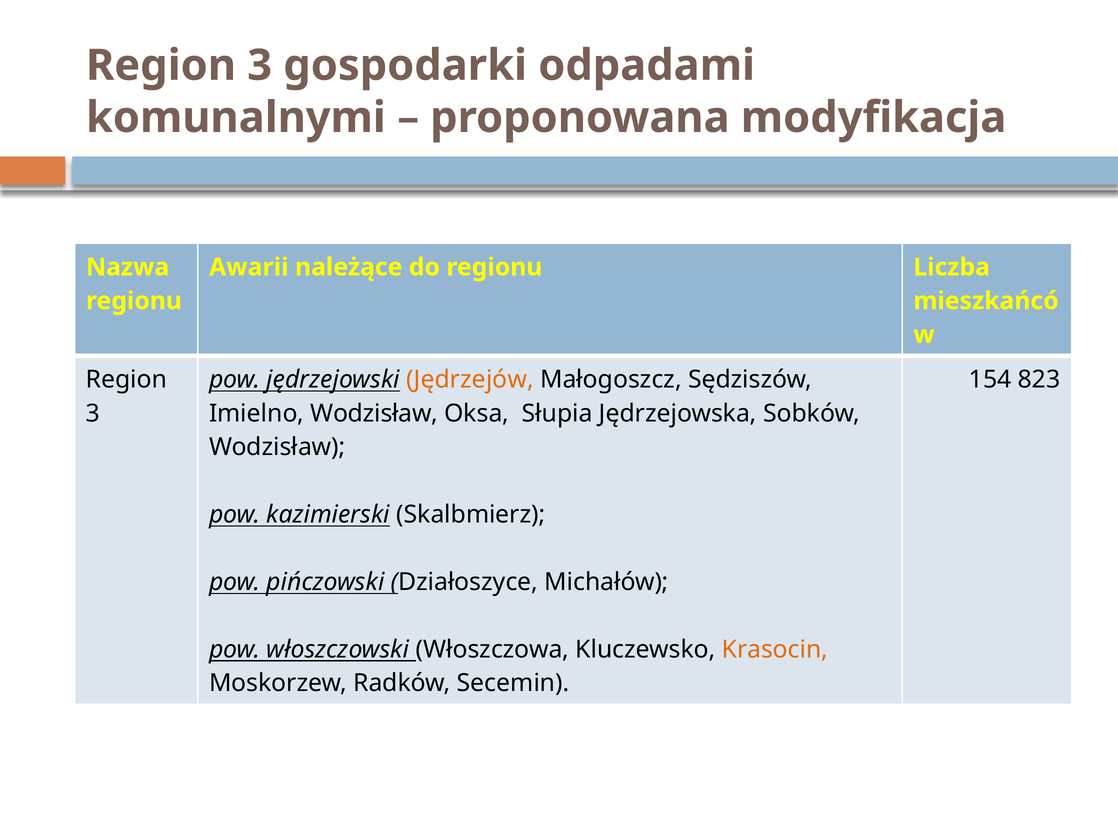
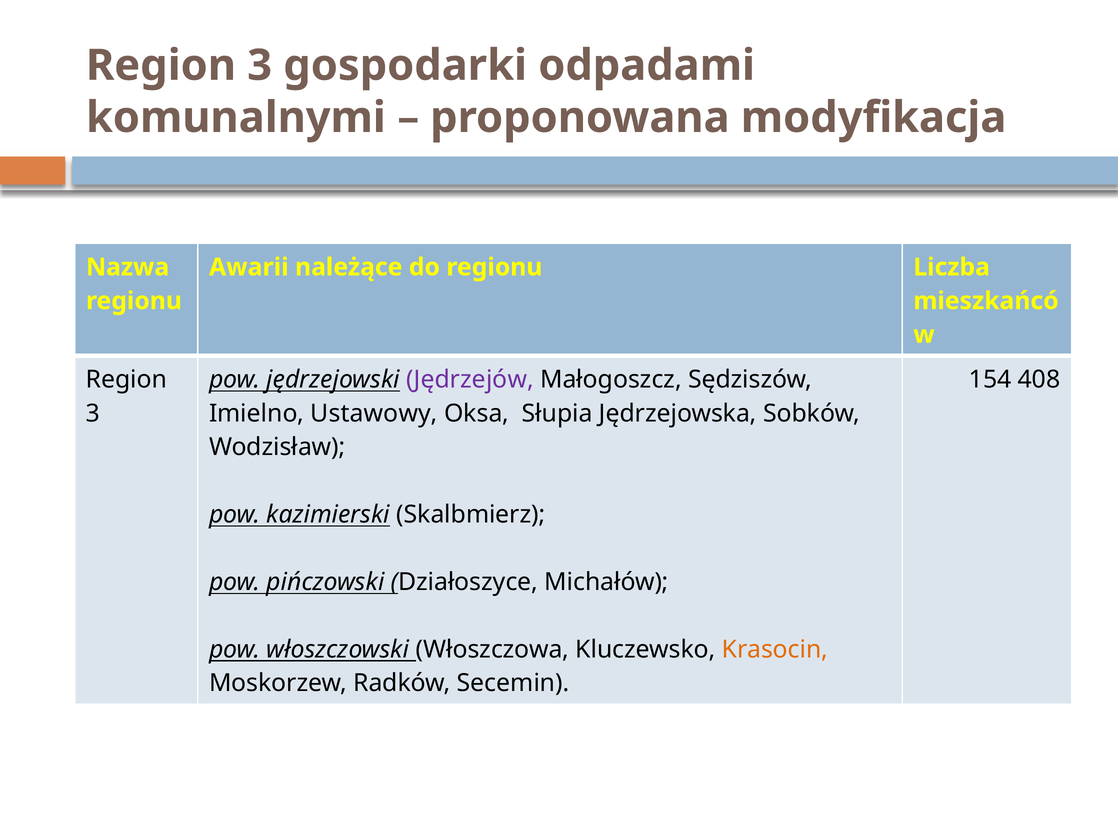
Jędrzejów colour: orange -> purple
823: 823 -> 408
Imielno Wodzisław: Wodzisław -> Ustawowy
